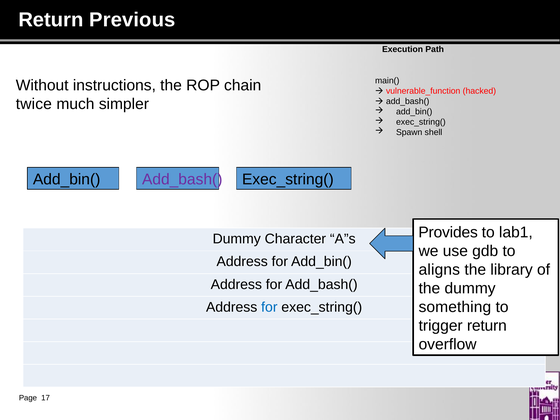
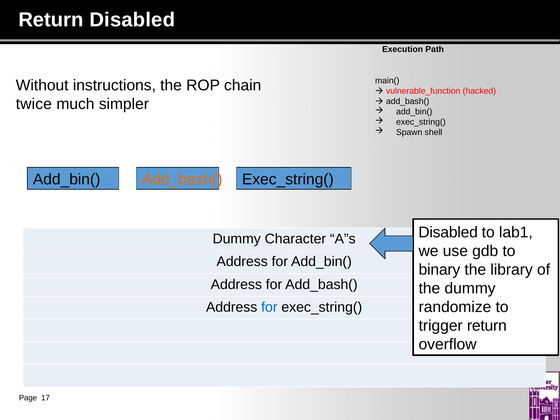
Return Previous: Previous -> Disabled
Add_bash( at (182, 179) colour: purple -> orange
Provides at (448, 232): Provides -> Disabled
aligns: aligns -> binary
something: something -> randomize
